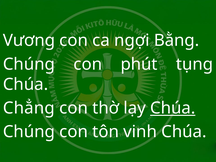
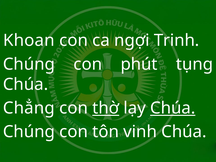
Vương: Vương -> Khoan
Bằng: Bằng -> Trinh
thờ underline: none -> present
